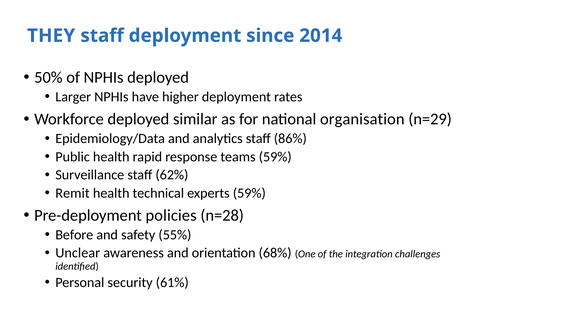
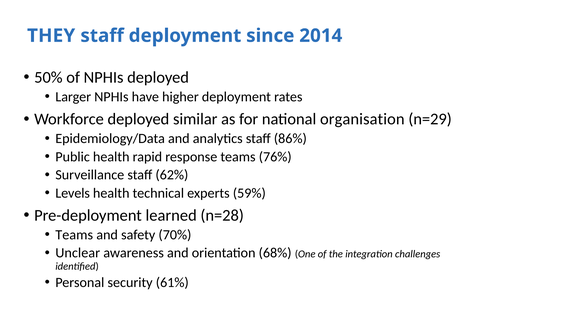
teams 59%: 59% -> 76%
Remit: Remit -> Levels
policies: policies -> learned
Before at (74, 235): Before -> Teams
55%: 55% -> 70%
